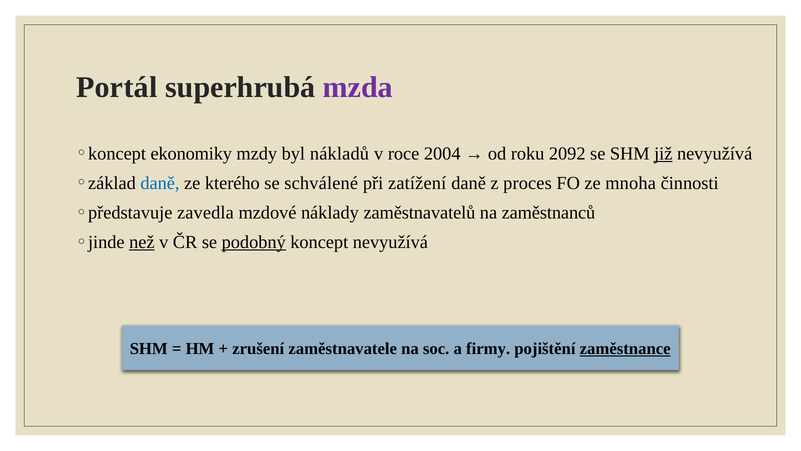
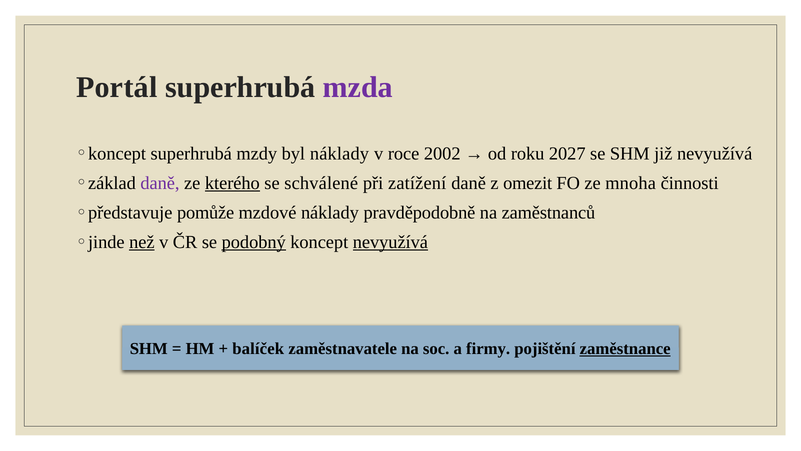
ekonomiky at (191, 153): ekonomiky -> superhrubá
byl nákladů: nákladů -> náklady
2004: 2004 -> 2002
2092: 2092 -> 2027
již underline: present -> none
daně at (160, 183) colour: blue -> purple
kterého underline: none -> present
proces: proces -> omezit
zavedla: zavedla -> pomůže
zaměstnavatelů: zaměstnavatelů -> pravděpodobně
nevyužívá at (390, 242) underline: none -> present
zrušení: zrušení -> balíček
